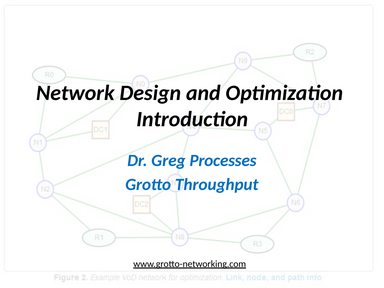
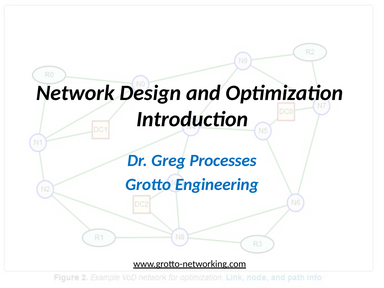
Throughput: Throughput -> Engineering
